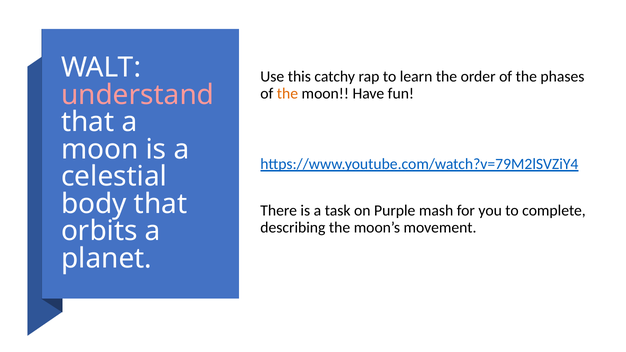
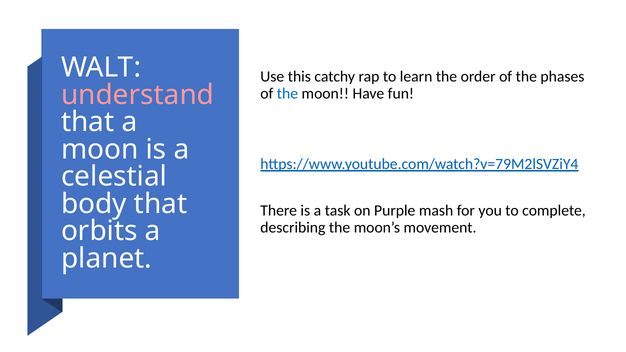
the at (287, 94) colour: orange -> blue
